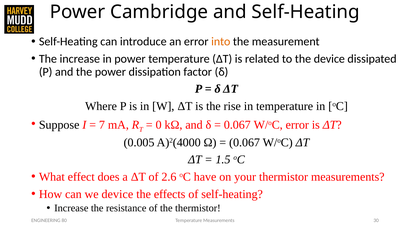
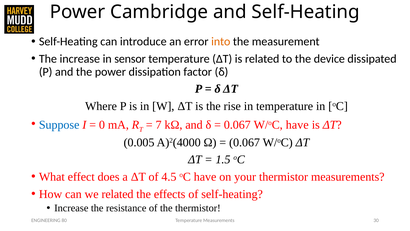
in power: power -> sensor
Suppose colour: black -> blue
7: 7 -> 0
0: 0 -> 7
W/oC error: error -> have
2.6: 2.6 -> 4.5
we device: device -> related
